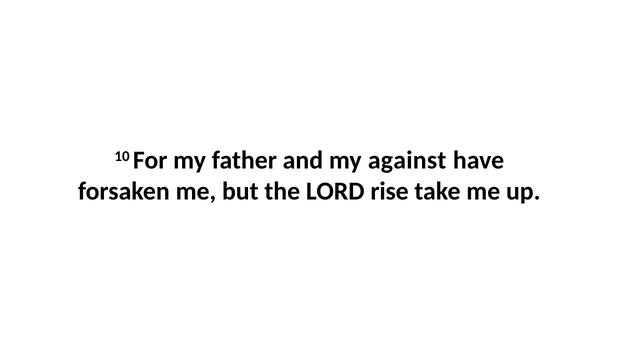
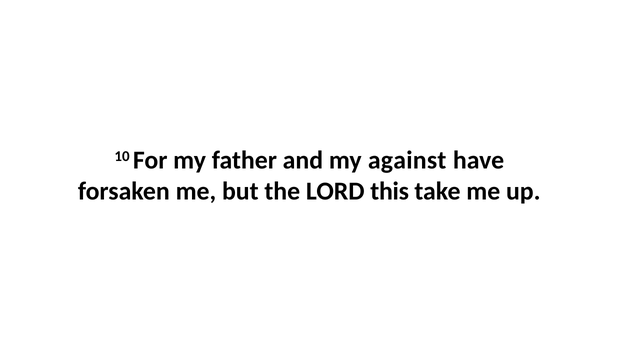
rise: rise -> this
